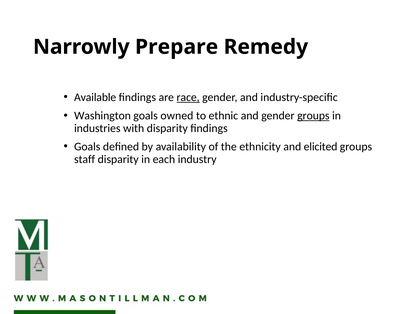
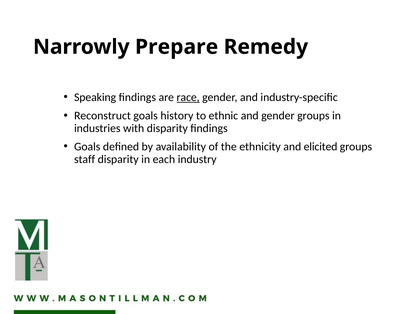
Available: Available -> Speaking
Washington: Washington -> Reconstruct
owned: owned -> history
groups at (313, 116) underline: present -> none
